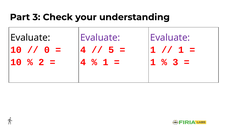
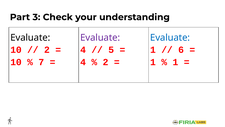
Evaluate at (170, 38) colour: purple -> blue
0 at (47, 50): 0 -> 2
1 at (181, 50): 1 -> 6
2: 2 -> 7
1 at (106, 62): 1 -> 2
3 at (175, 62): 3 -> 1
